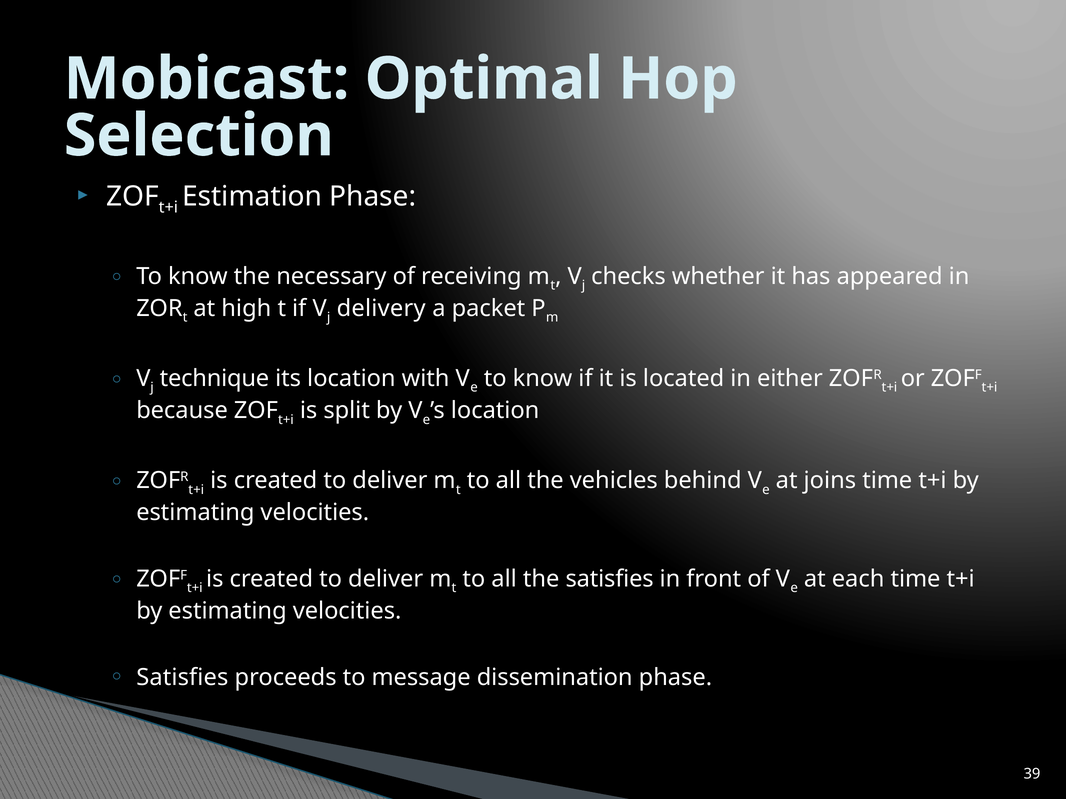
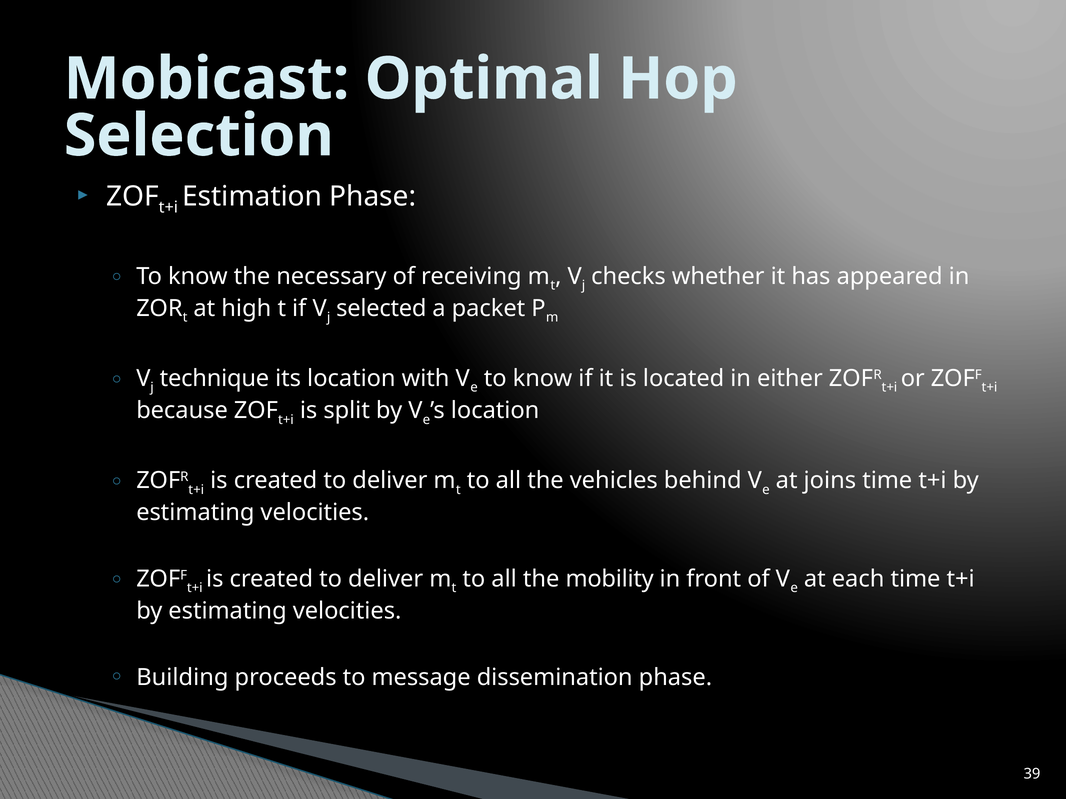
delivery: delivery -> selected
the satisfies: satisfies -> mobility
Satisfies at (182, 678): Satisfies -> Building
